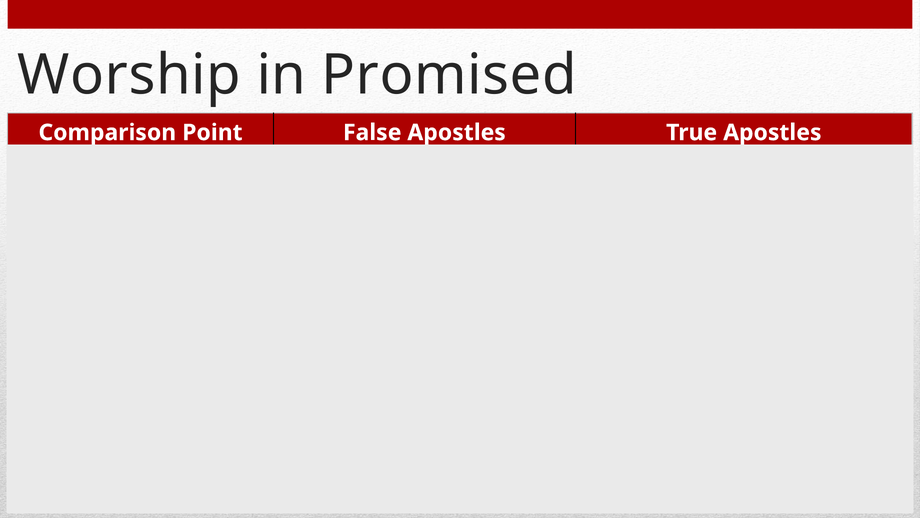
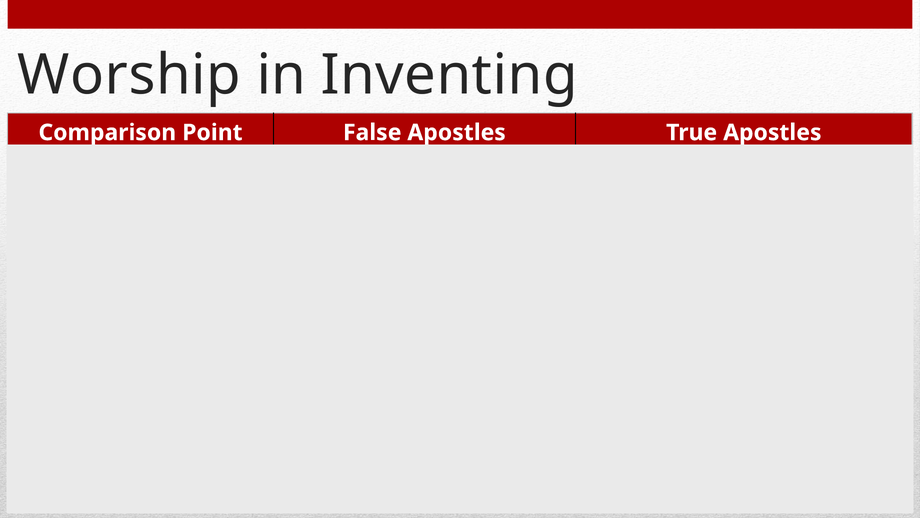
Promised: Promised -> Inventing
